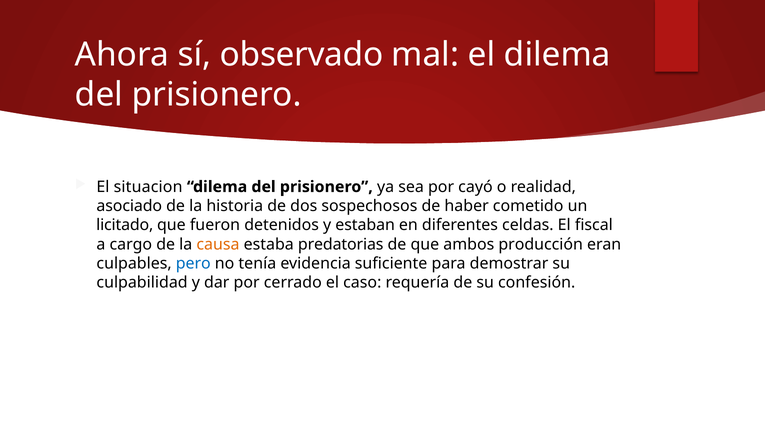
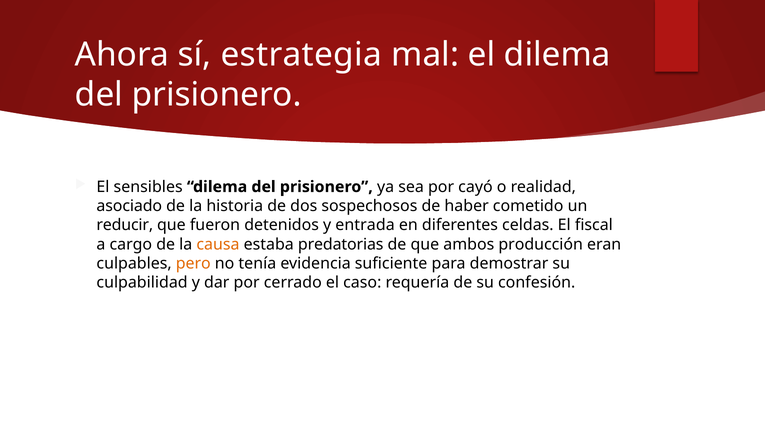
observado: observado -> estrategia
situacion: situacion -> sensibles
licitado: licitado -> reducir
estaban: estaban -> entrada
pero colour: blue -> orange
